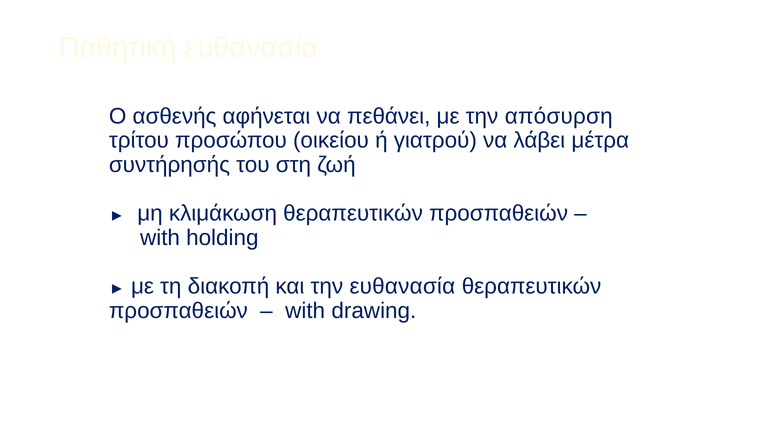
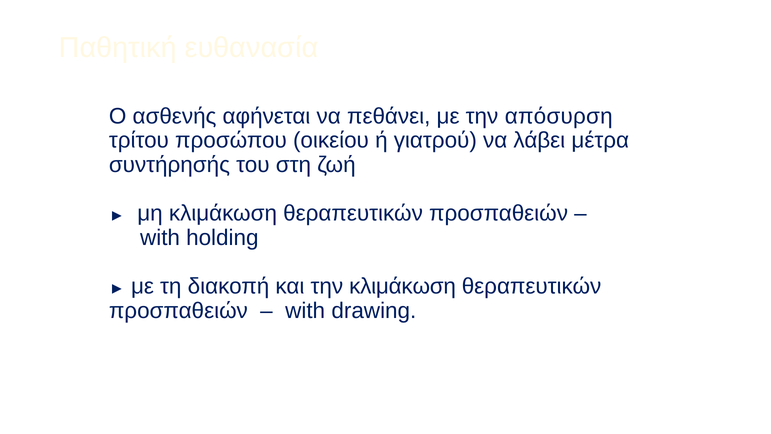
την ευθανασία: ευθανασία -> κλιμάκωση
